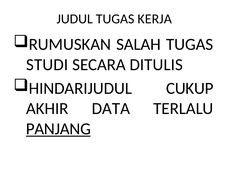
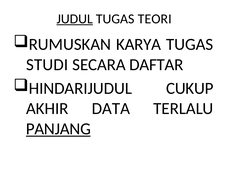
JUDUL underline: none -> present
KERJA: KERJA -> TEORI
SALAH: SALAH -> KARYA
DITULIS: DITULIS -> DAFTAR
